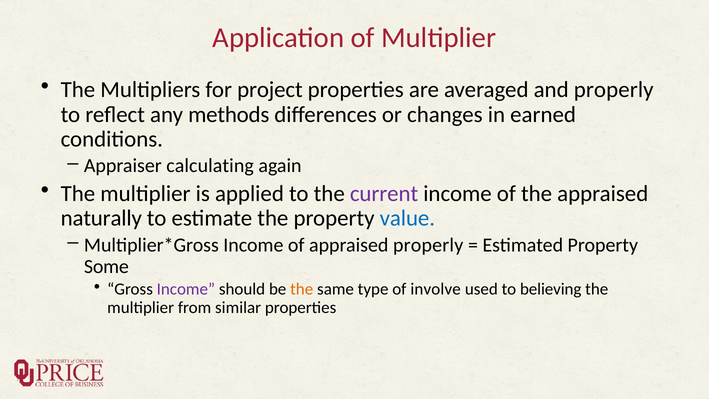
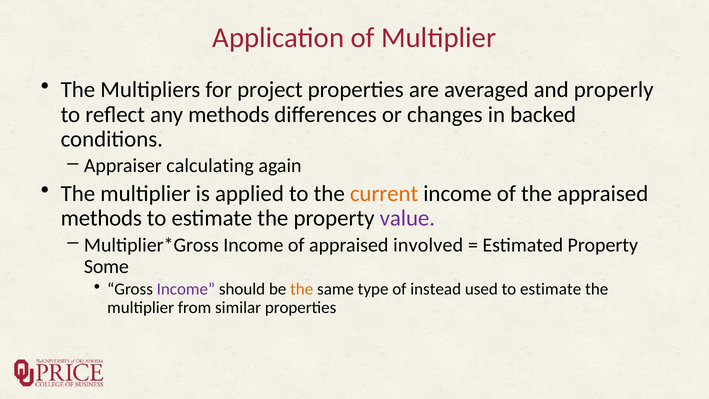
earned: earned -> backed
current colour: purple -> orange
naturally at (101, 218): naturally -> methods
value colour: blue -> purple
appraised properly: properly -> involved
involve: involve -> instead
used to believing: believing -> estimate
